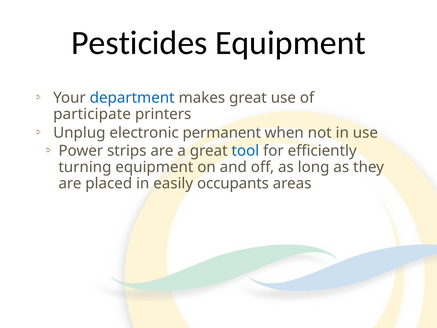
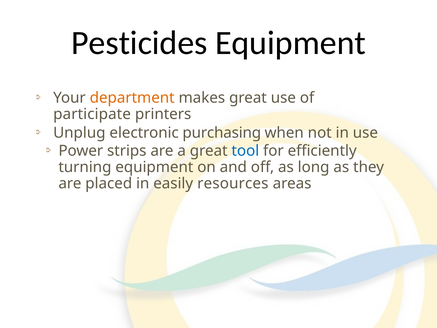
department colour: blue -> orange
permanent: permanent -> purchasing
occupants: occupants -> resources
